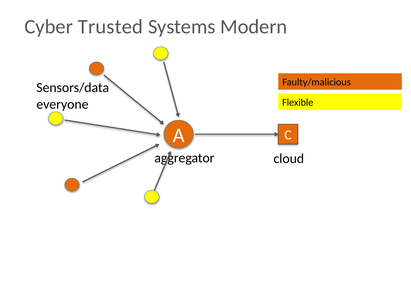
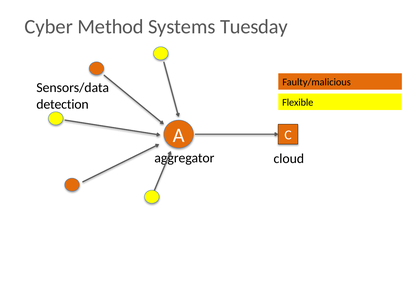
Trusted: Trusted -> Method
Modern: Modern -> Tuesday
everyone: everyone -> detection
